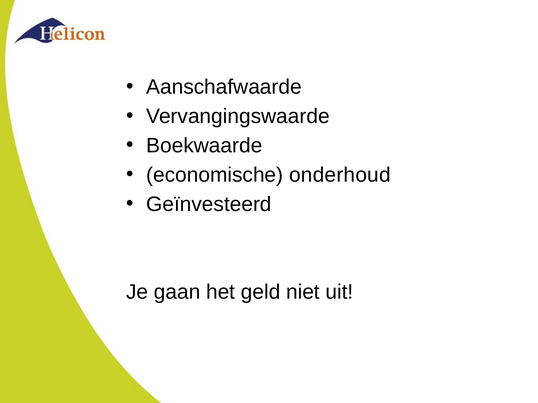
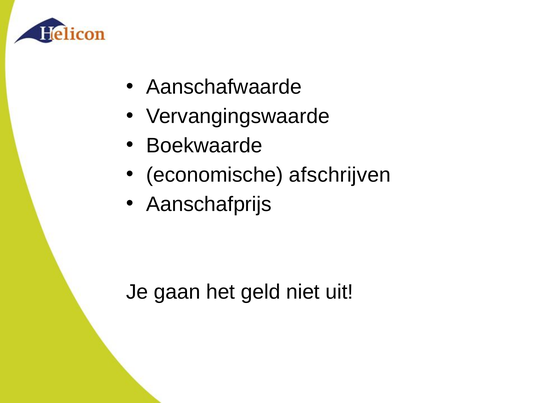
onderhoud: onderhoud -> afschrijven
Geïnvesteerd: Geïnvesteerd -> Aanschafprijs
